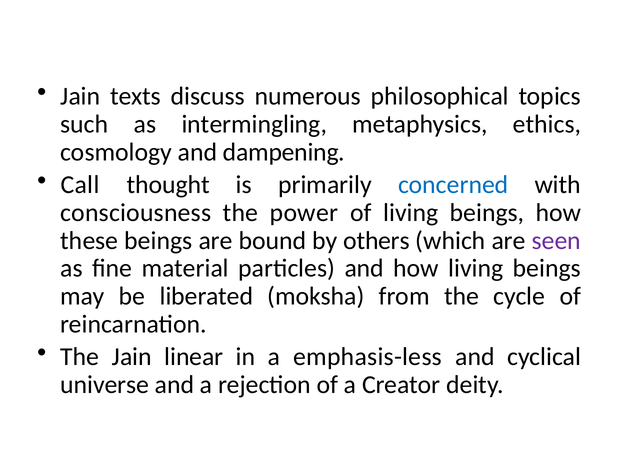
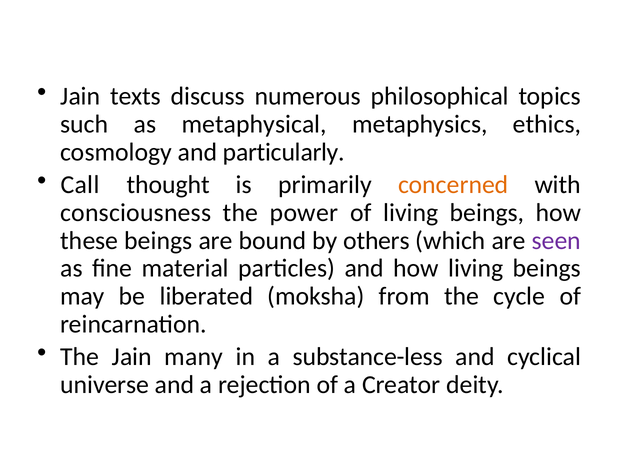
intermingling: intermingling -> metaphysical
dampening: dampening -> particularly
concerned colour: blue -> orange
linear: linear -> many
emphasis-less: emphasis-less -> substance-less
